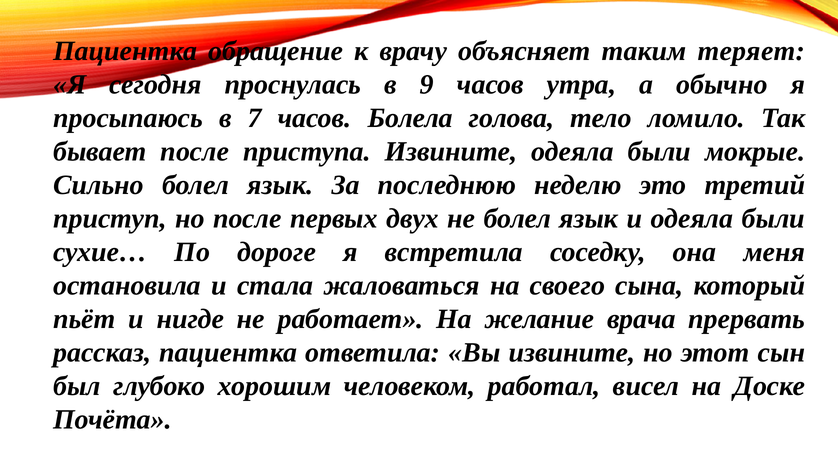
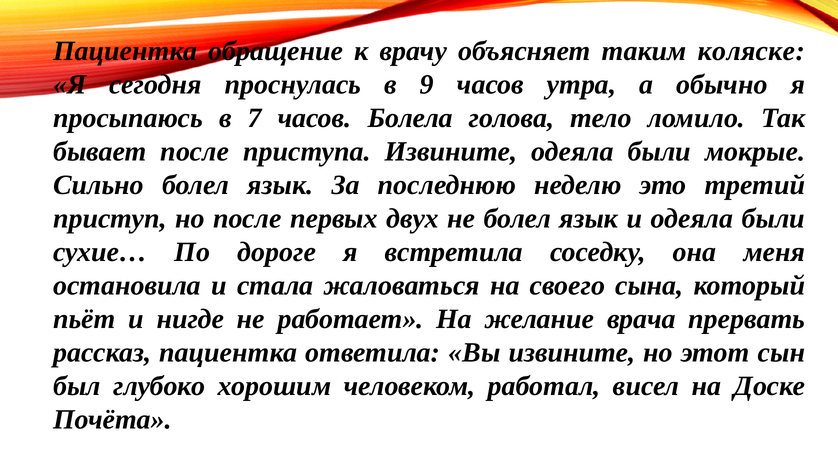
теряет: теряет -> коляске
